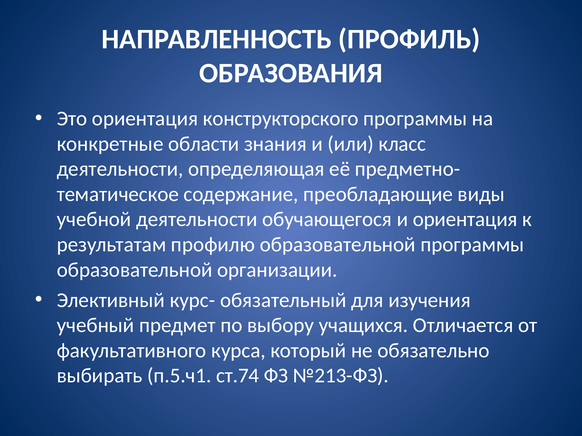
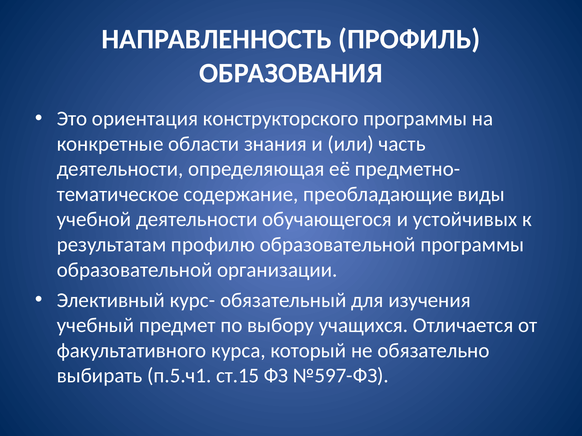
класс: класс -> часть
и ориентация: ориентация -> устойчивых
ст.74: ст.74 -> ст.15
№213-ФЗ: №213-ФЗ -> №597-ФЗ
